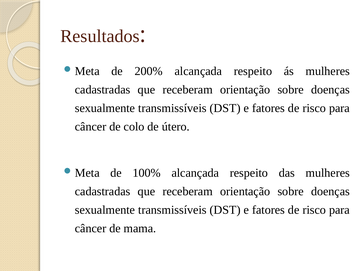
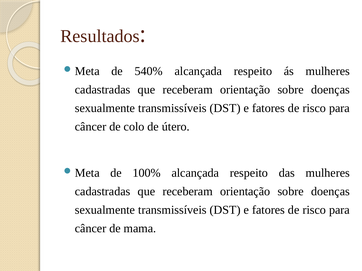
200%: 200% -> 540%
